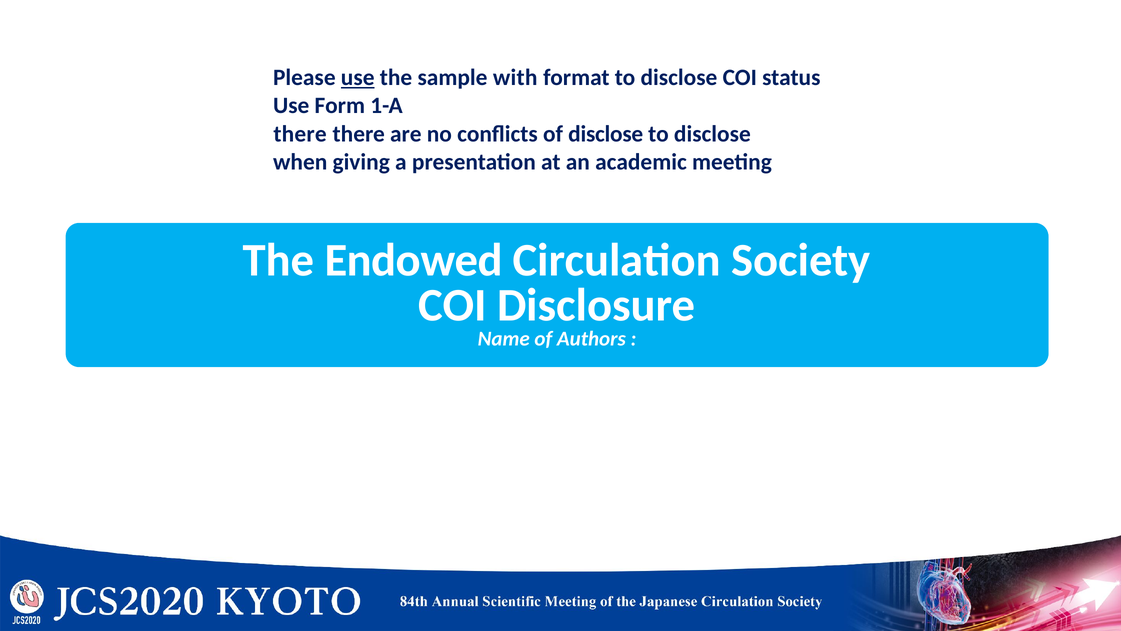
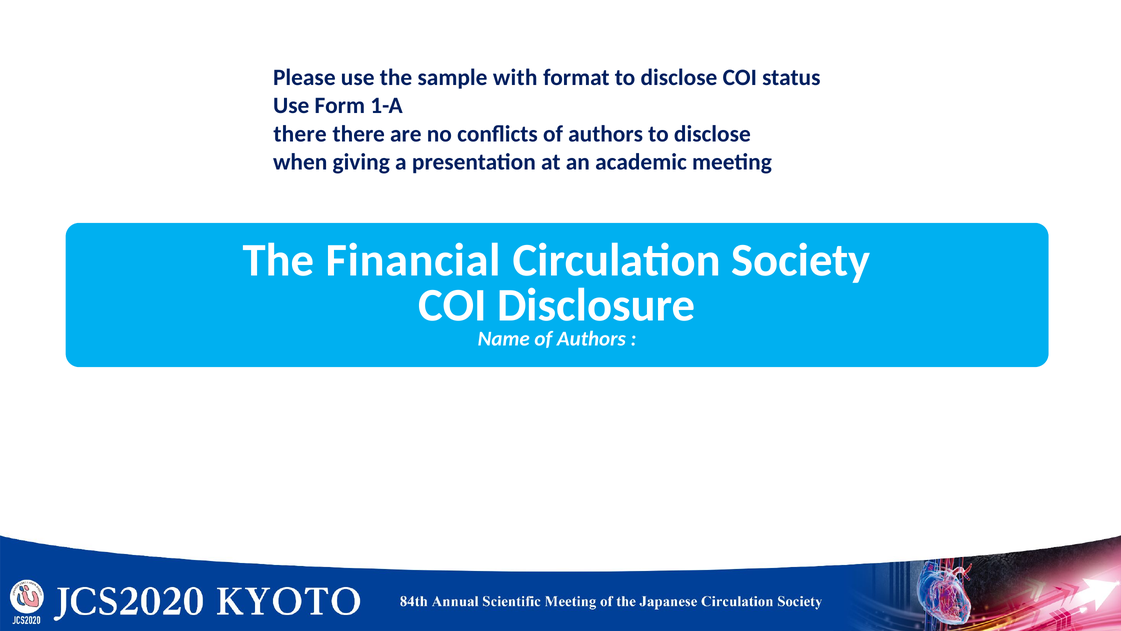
use at (358, 78) underline: present -> none
conflicts of disclose: disclose -> authors
The Endowed: Endowed -> Financial
